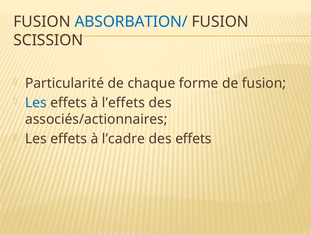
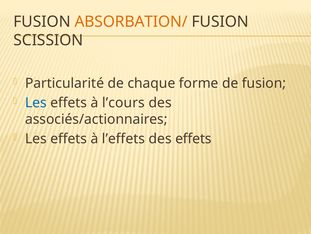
ABSORBATION/ colour: blue -> orange
l’effets: l’effets -> l’cours
l’cadre: l’cadre -> l’effets
